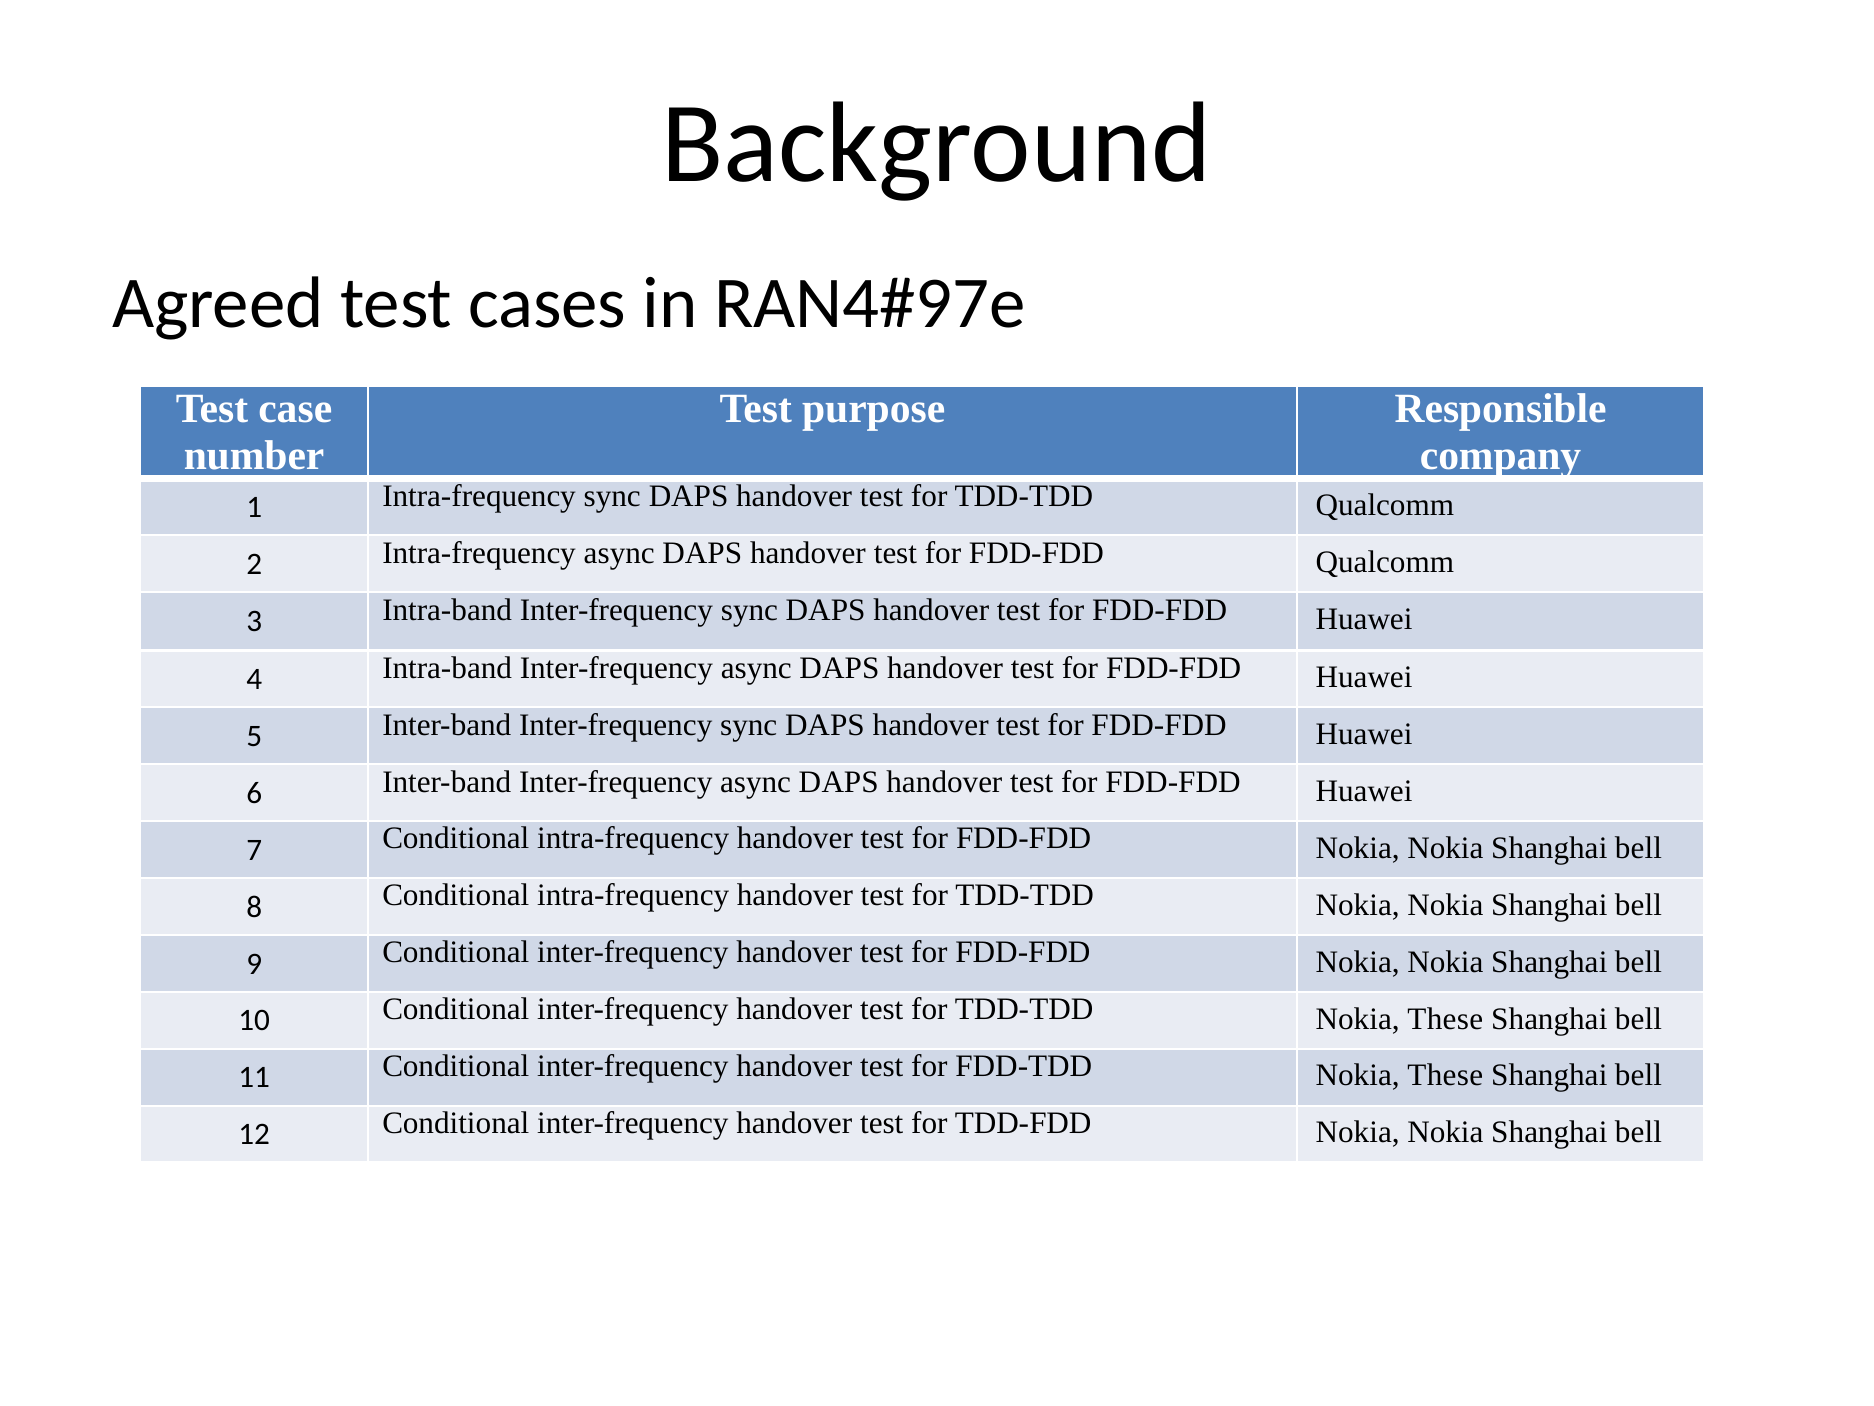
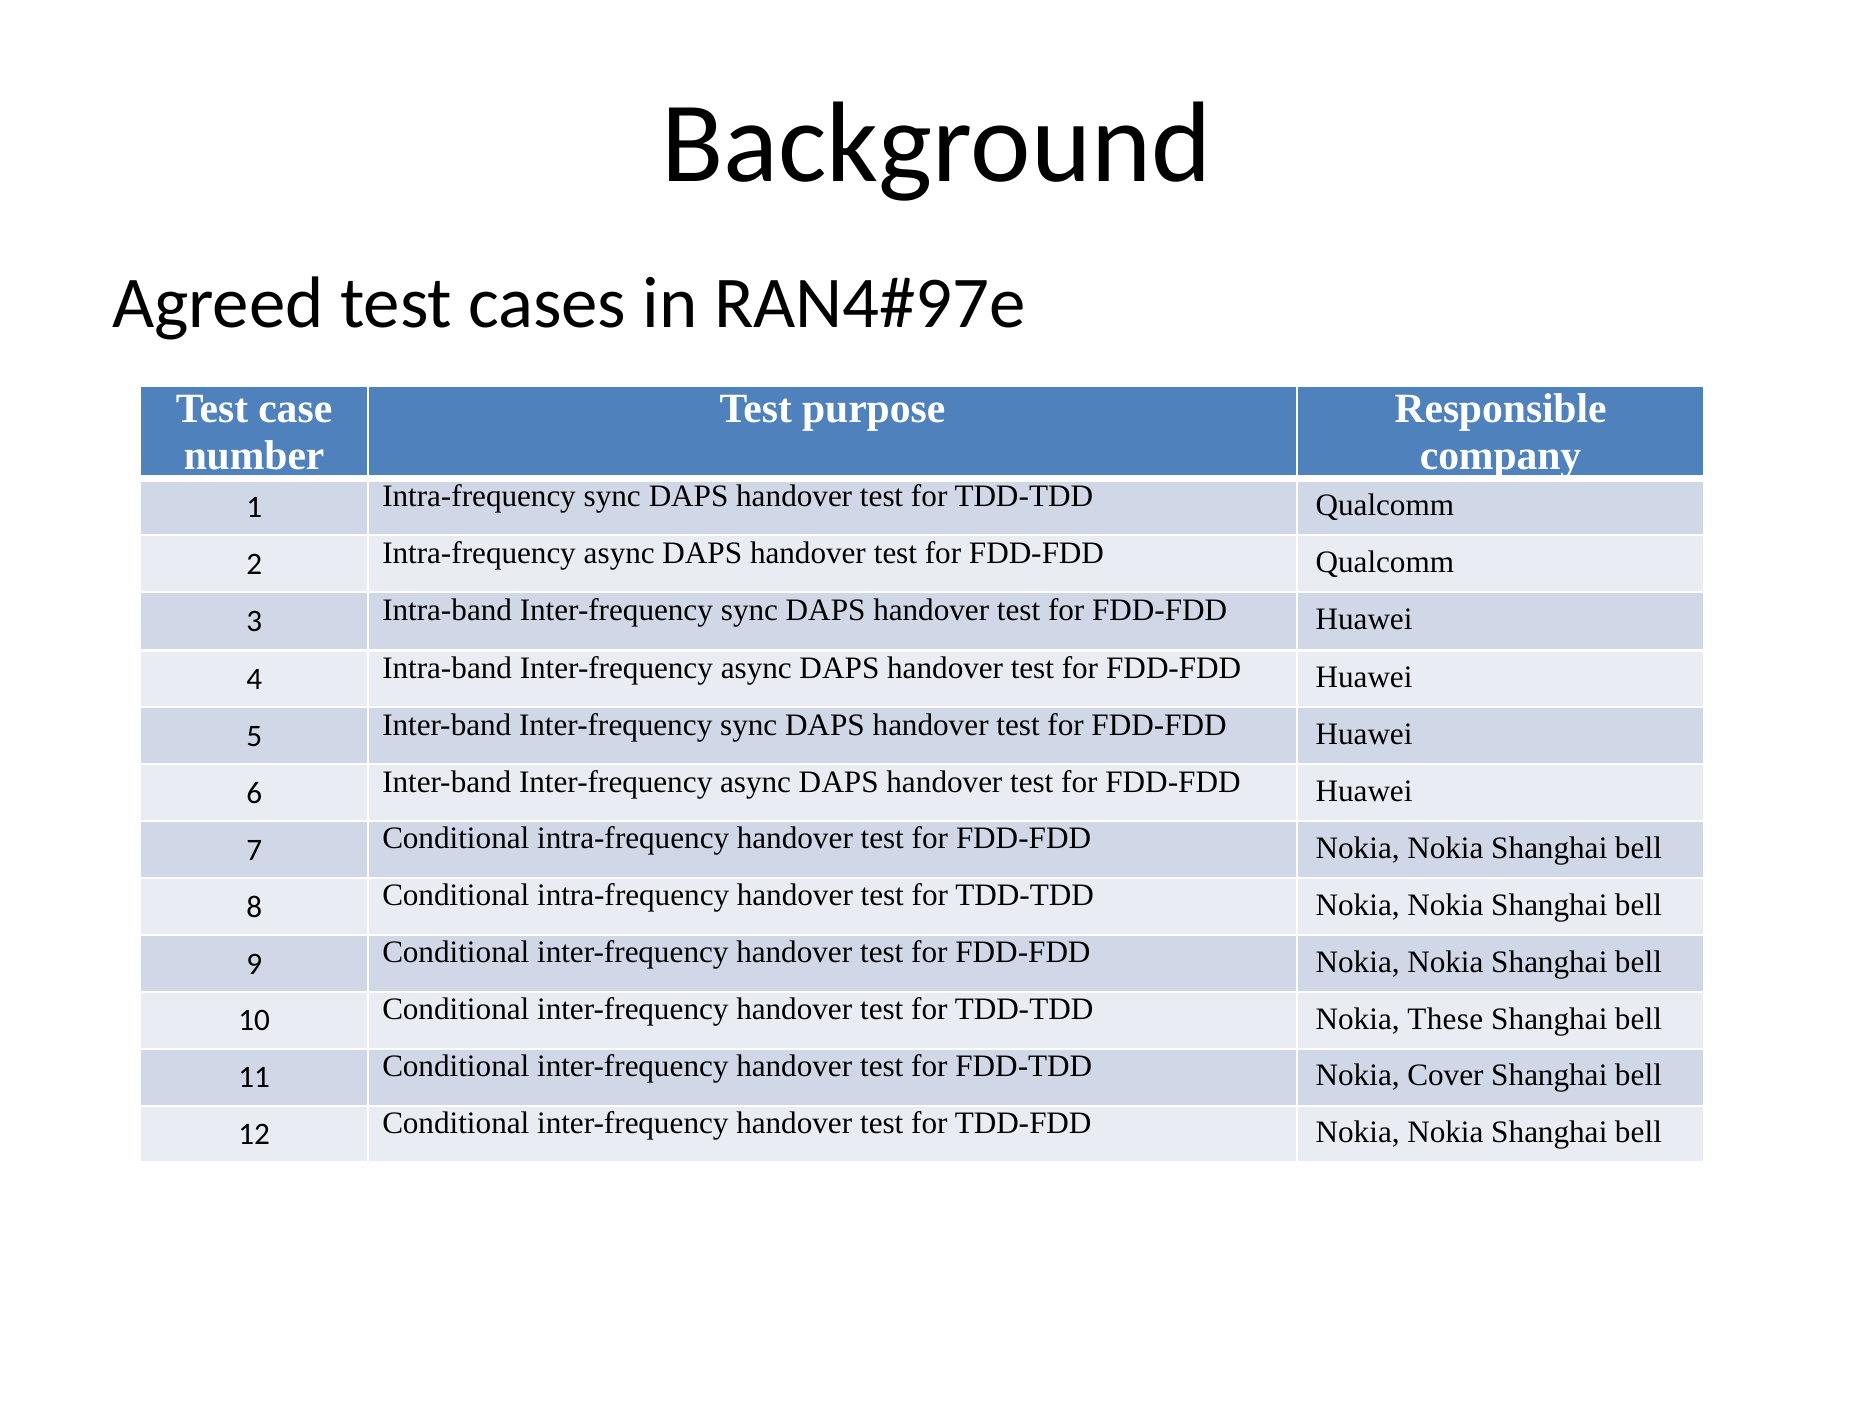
FDD-TDD Nokia These: These -> Cover
